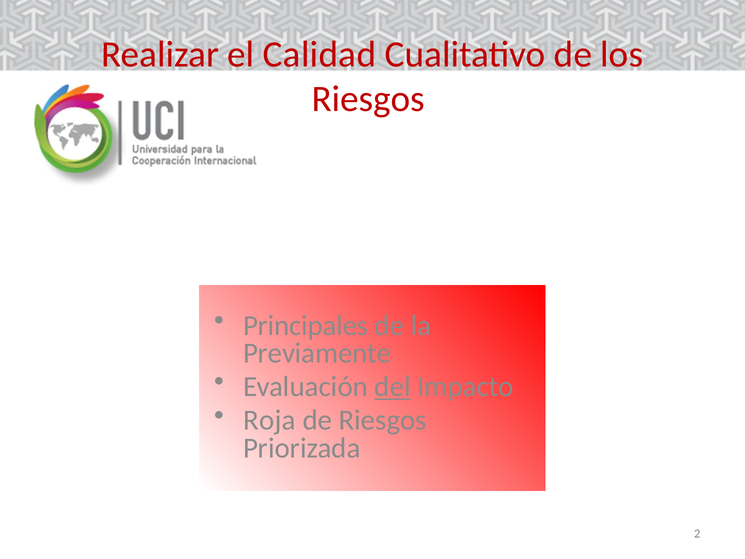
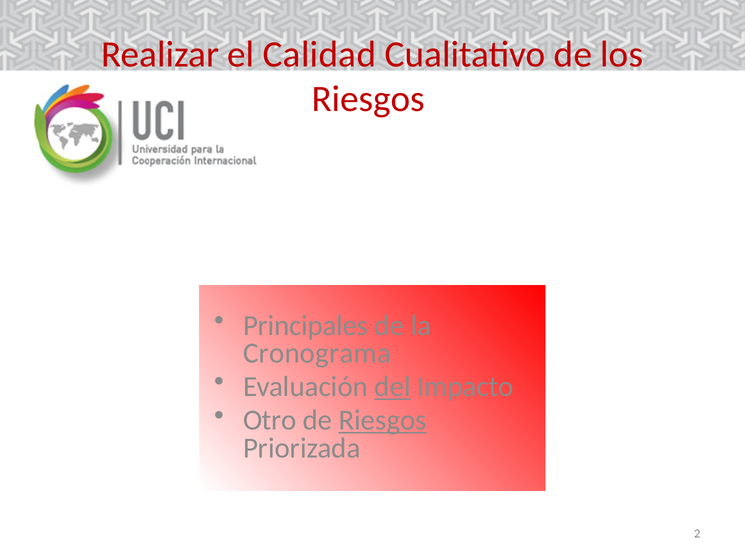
Previamente: Previamente -> Cronograma
Roja: Roja -> Otro
Riesgos at (383, 420) underline: none -> present
